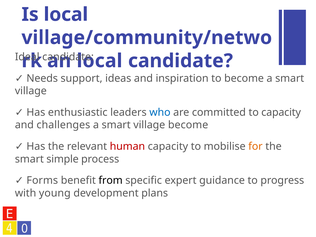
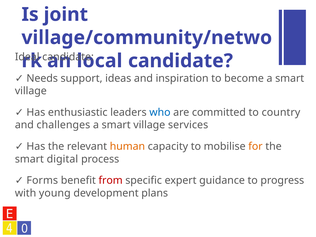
Is local: local -> joint
to capacity: capacity -> country
village become: become -> services
human colour: red -> orange
simple: simple -> digital
from colour: black -> red
